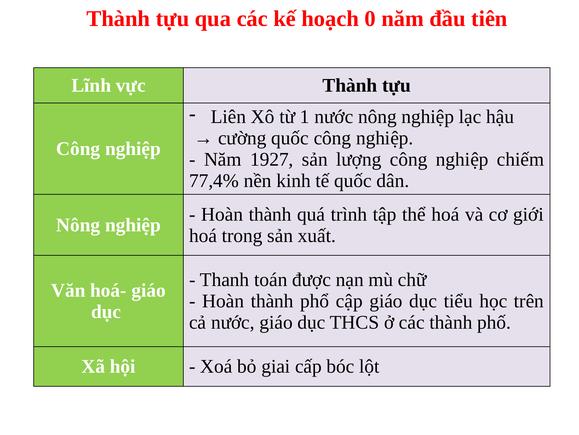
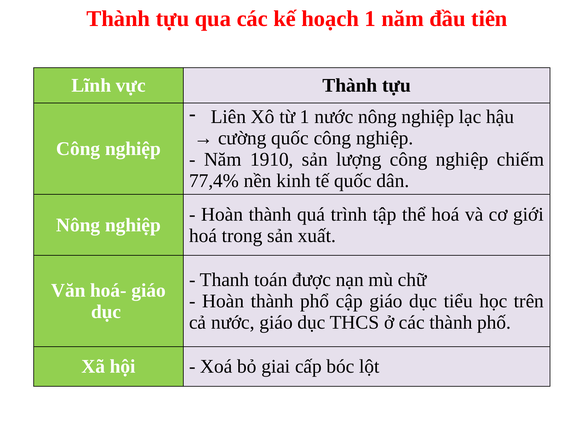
hoạch 0: 0 -> 1
1927: 1927 -> 1910
